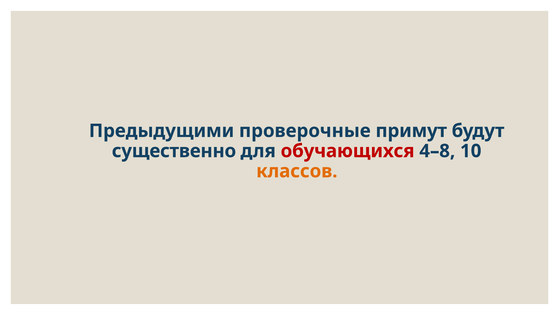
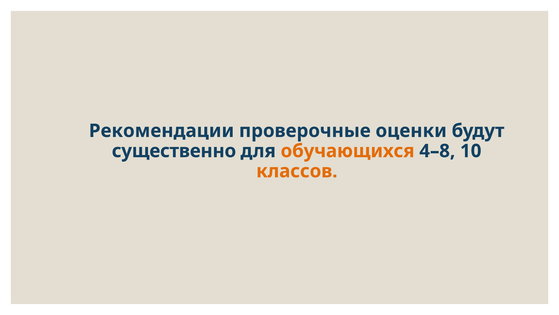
Предыдущими: Предыдущими -> Рекомендации
примут: примут -> оценки
обучающихся colour: red -> orange
